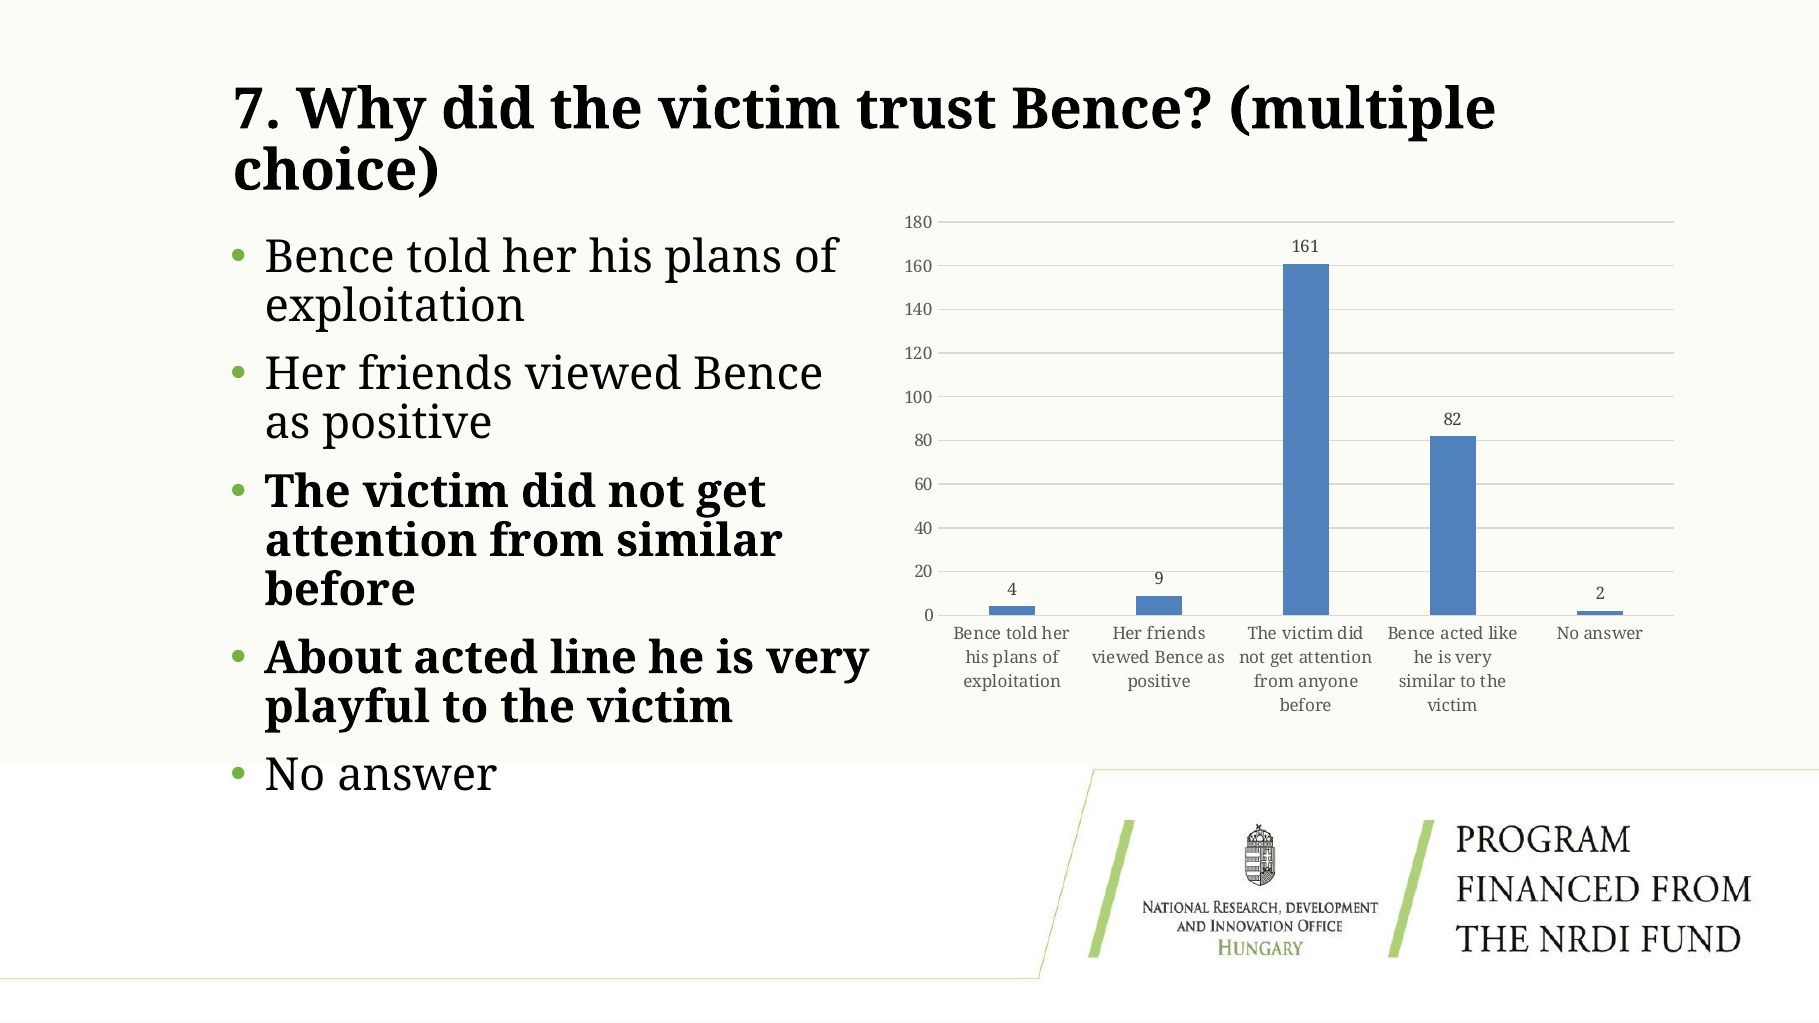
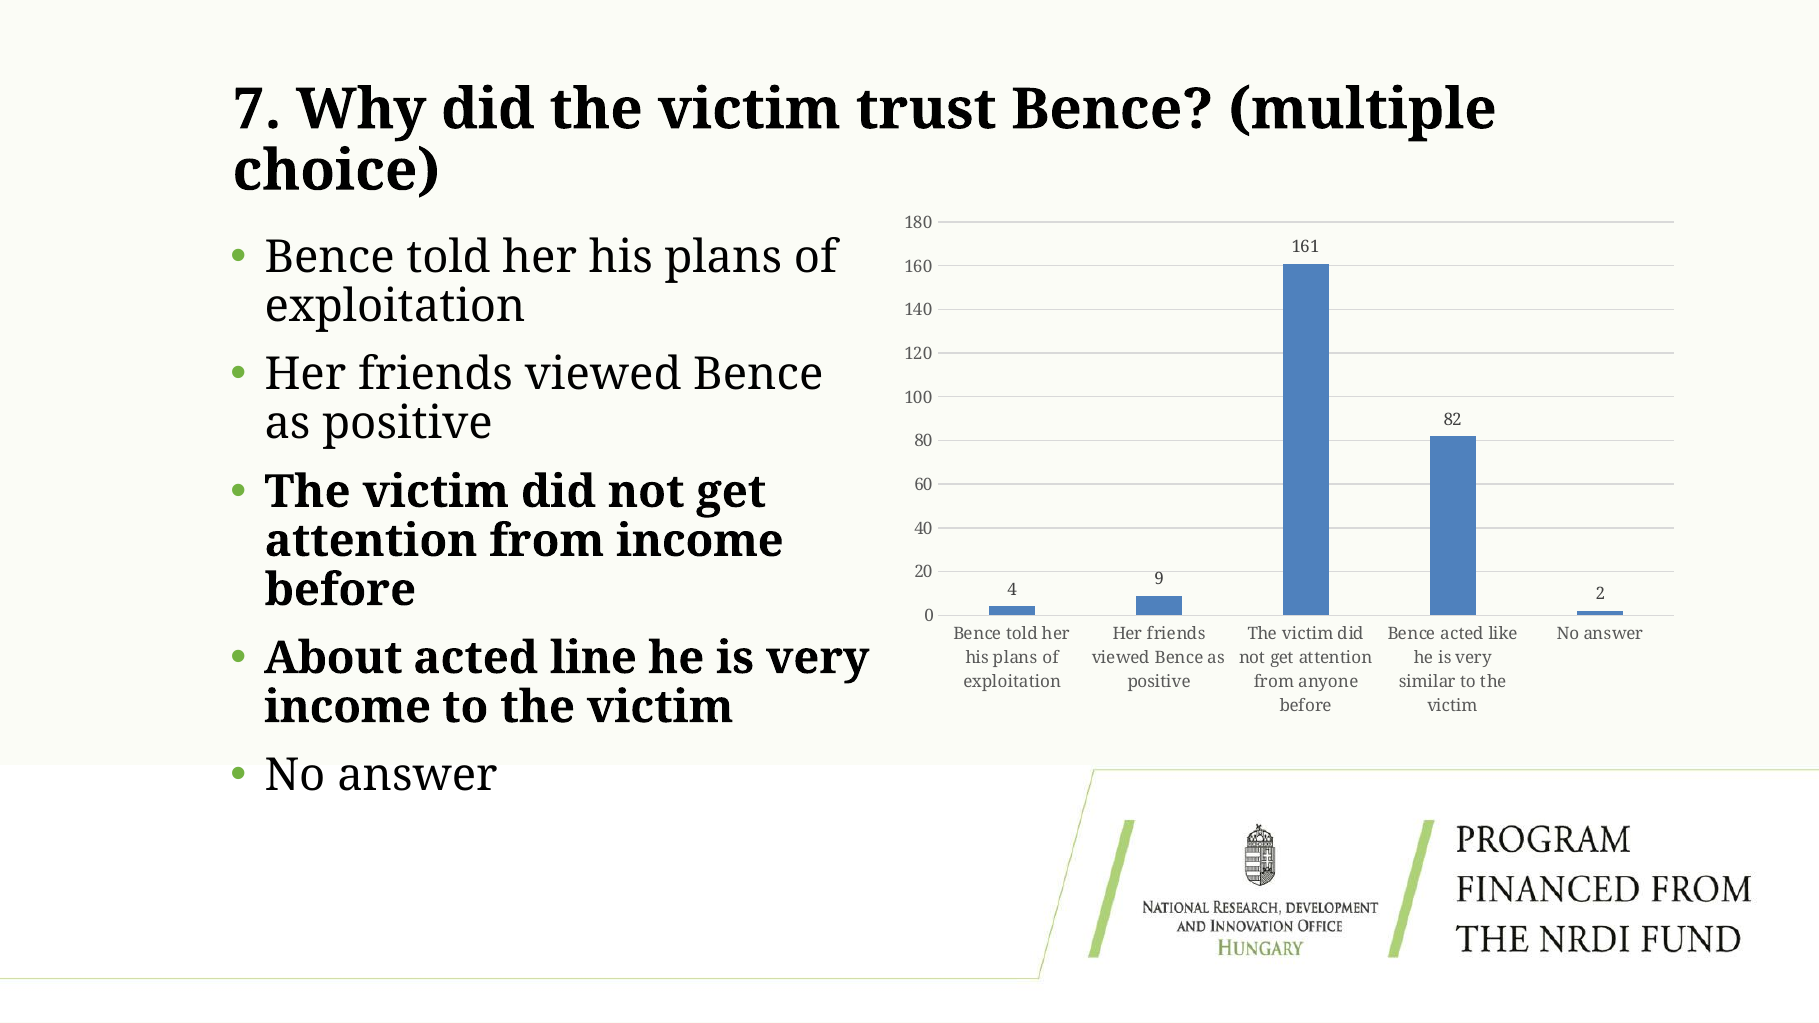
from similar: similar -> income
playful at (347, 707): playful -> income
